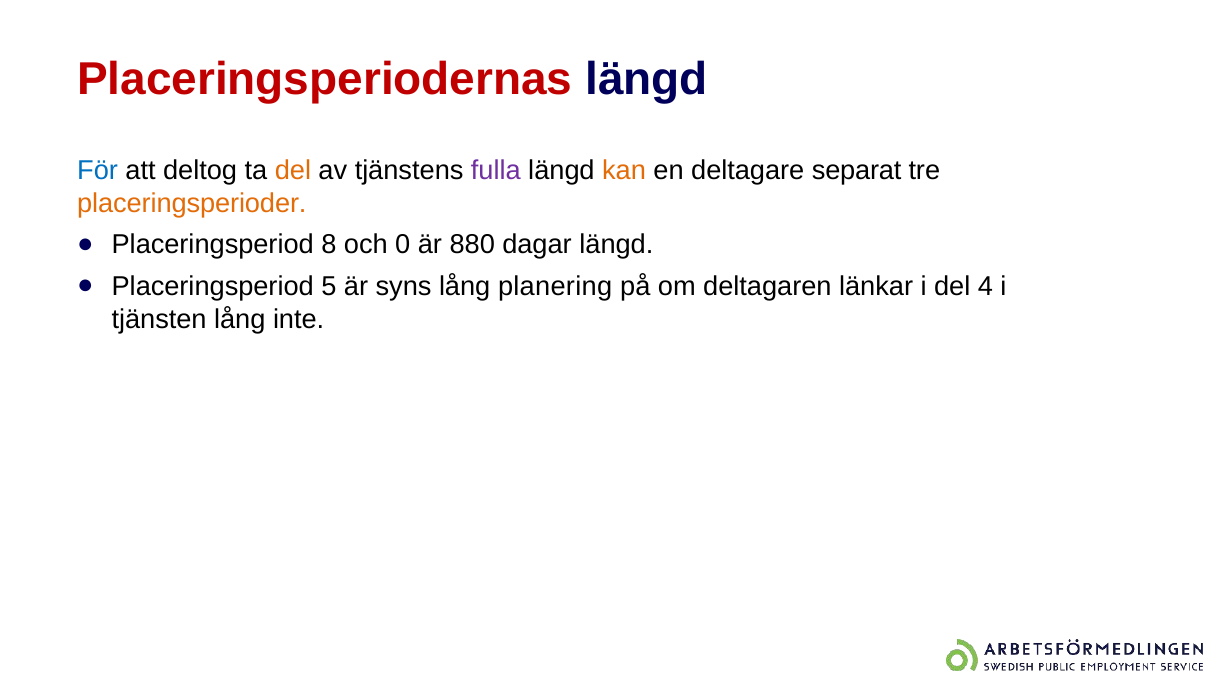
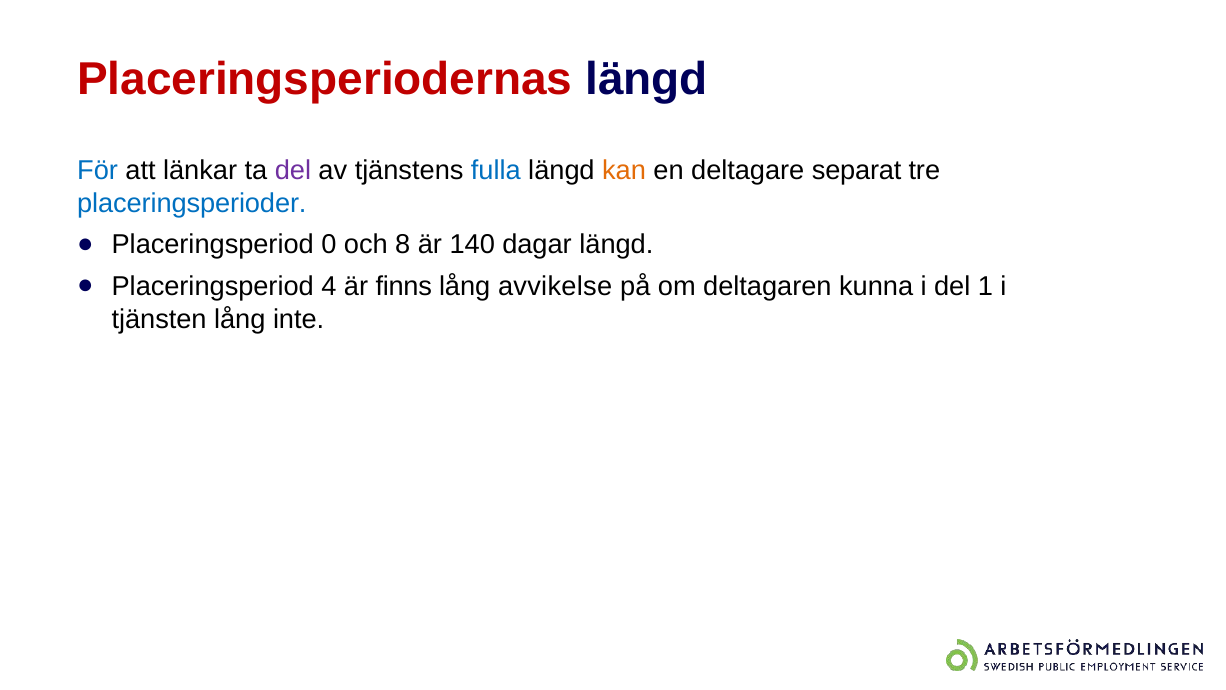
deltog: deltog -> länkar
del at (293, 170) colour: orange -> purple
fulla colour: purple -> blue
placeringsperioder colour: orange -> blue
8: 8 -> 0
0: 0 -> 8
880: 880 -> 140
5: 5 -> 4
syns: syns -> finns
planering: planering -> avvikelse
länkar: länkar -> kunna
4: 4 -> 1
